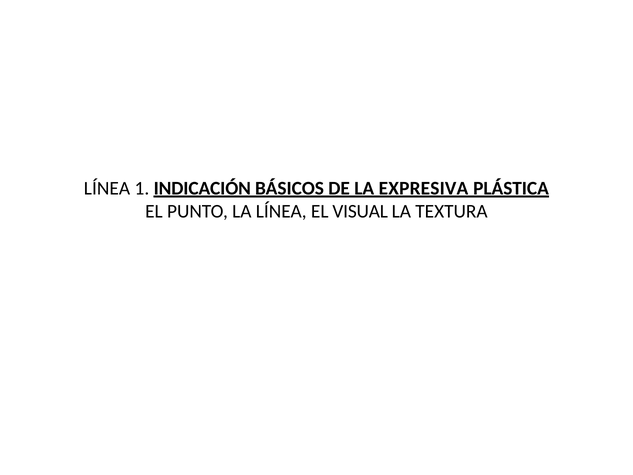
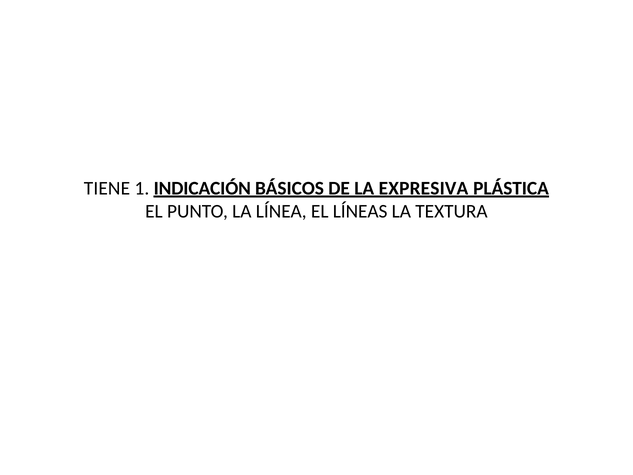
LÍNEA at (107, 188): LÍNEA -> TIENE
VISUAL: VISUAL -> LÍNEAS
